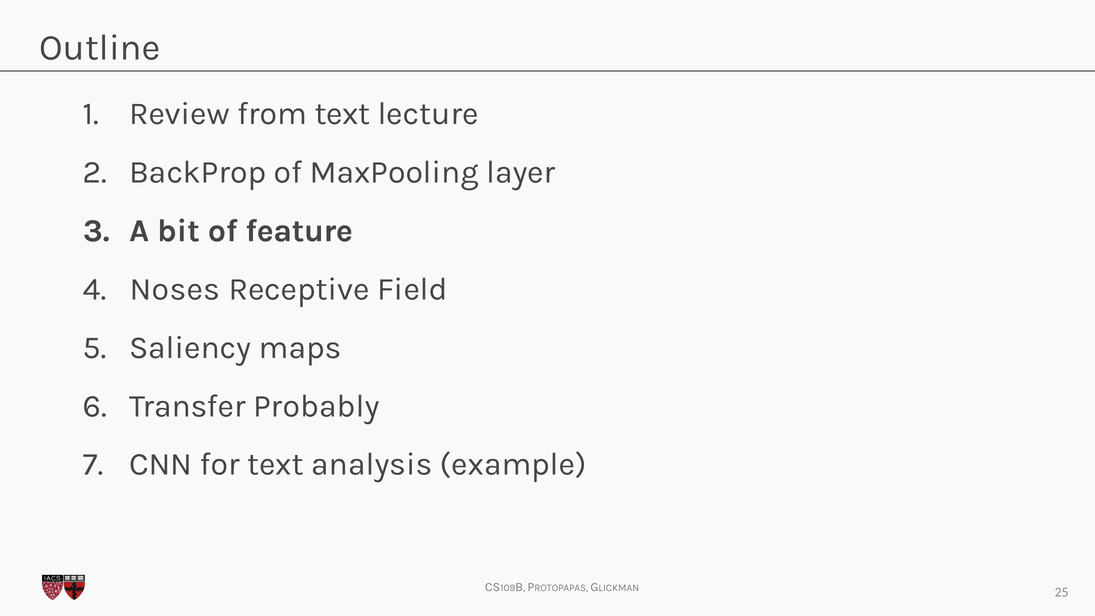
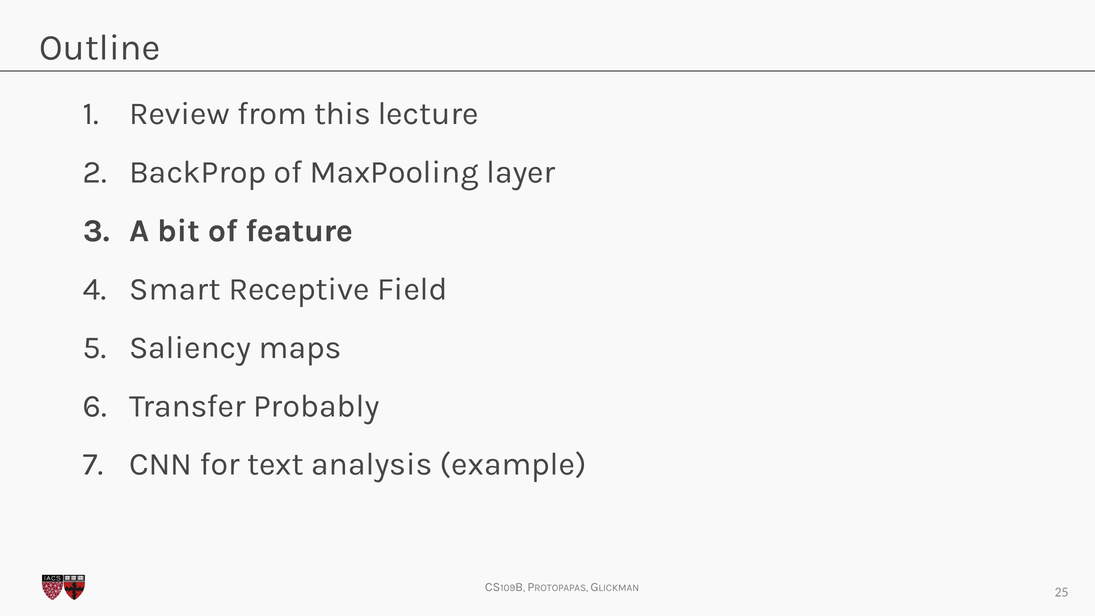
from text: text -> this
Noses: Noses -> Smart
